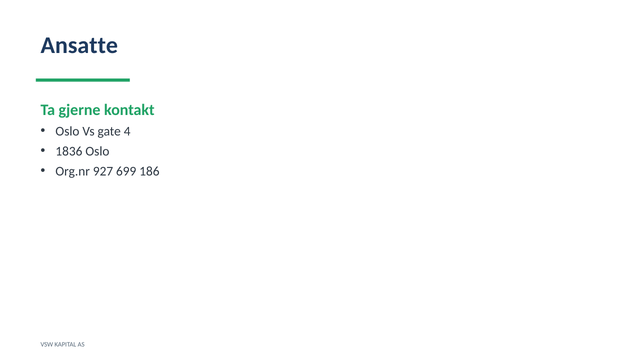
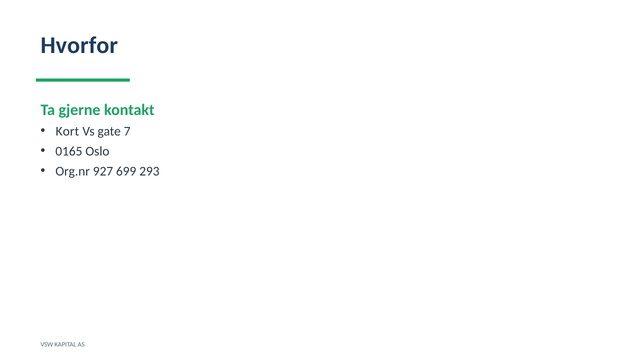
Ansatte: Ansatte -> Hvorfor
Oslo at (67, 131): Oslo -> Kort
4: 4 -> 7
1836: 1836 -> 0165
186: 186 -> 293
